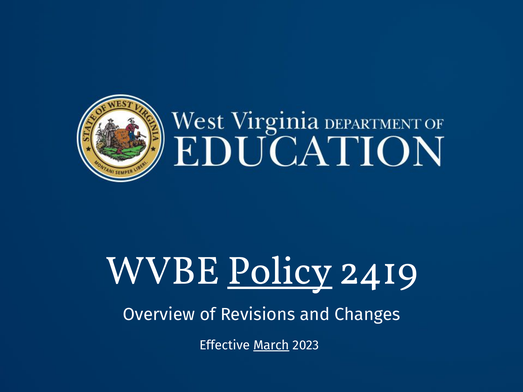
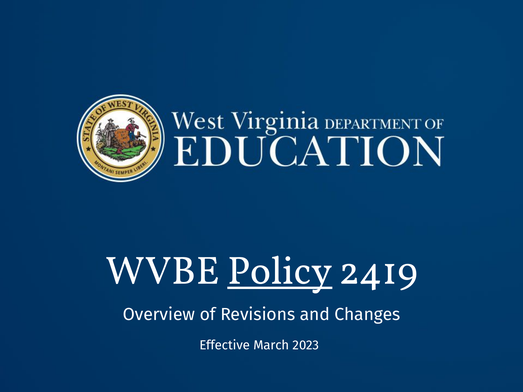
March underline: present -> none
